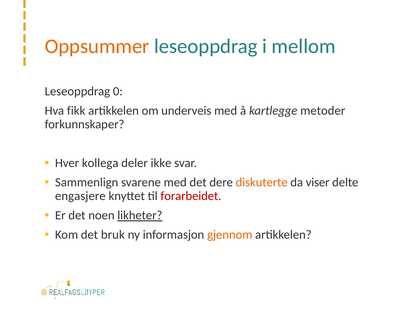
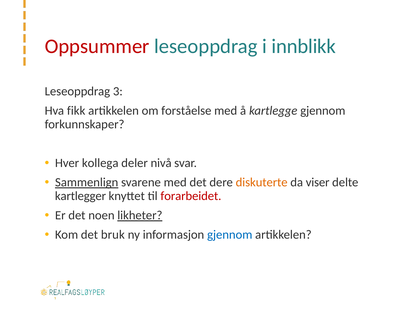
Oppsummer colour: orange -> red
mellom: mellom -> innblikk
0: 0 -> 3
underveis: underveis -> forståelse
kartlegge metoder: metoder -> gjennom
ikke: ikke -> nivå
Sammenlign underline: none -> present
engasjere: engasjere -> kartlegger
gjennom at (230, 235) colour: orange -> blue
